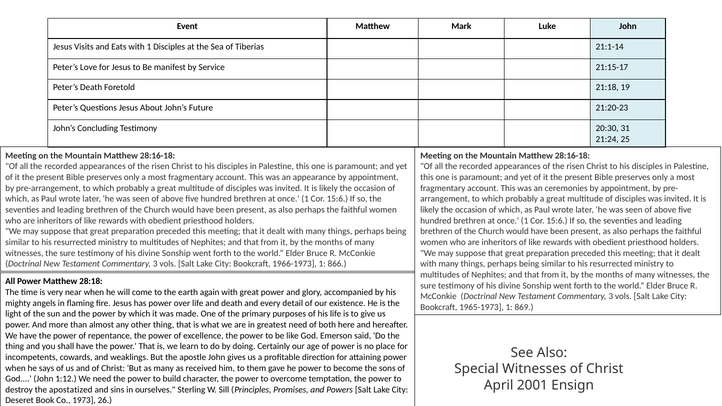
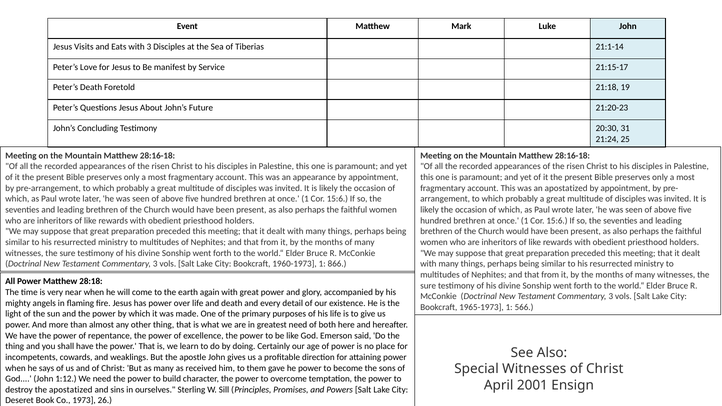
with 1: 1 -> 3
an ceremonies: ceremonies -> apostatized
1966-1973: 1966-1973 -> 1960-1973
869: 869 -> 566
